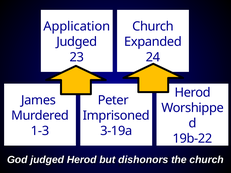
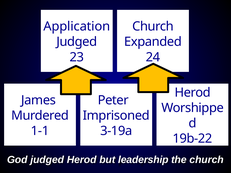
1-3: 1-3 -> 1-1
dishonors: dishonors -> leadership
